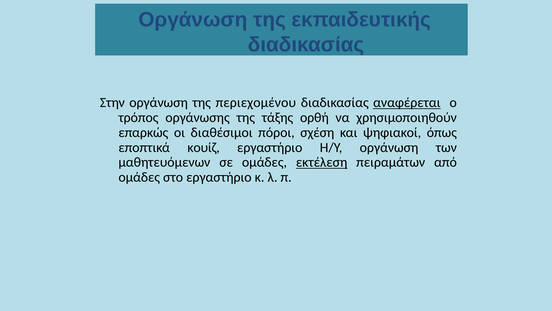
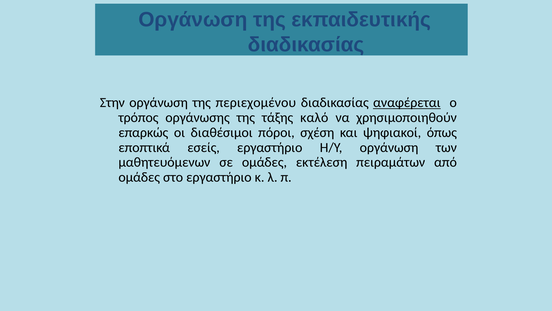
ορθή: ορθή -> καλό
κουίζ: κουίζ -> εσείς
εκτέλεση underline: present -> none
